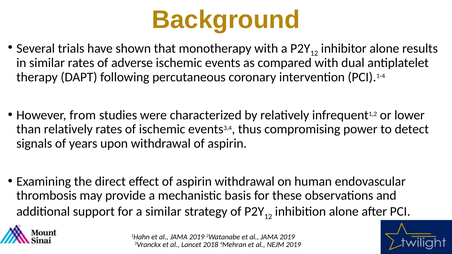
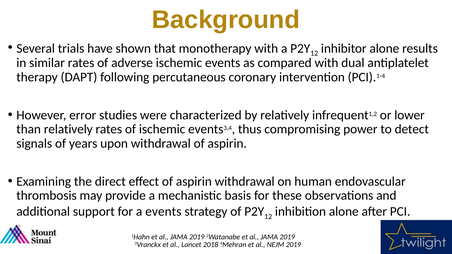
from: from -> error
a similar: similar -> events
